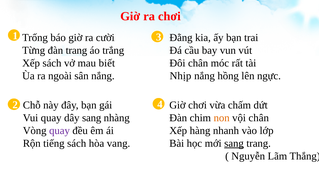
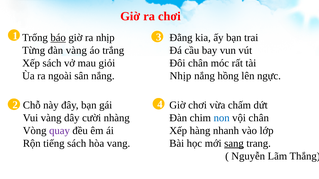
báo underline: none -> present
ra cười: cười -> nhịp
đàn trang: trang -> vàng
biết: biết -> giỏi
Vui quay: quay -> vàng
dây sang: sang -> cười
non colour: orange -> blue
